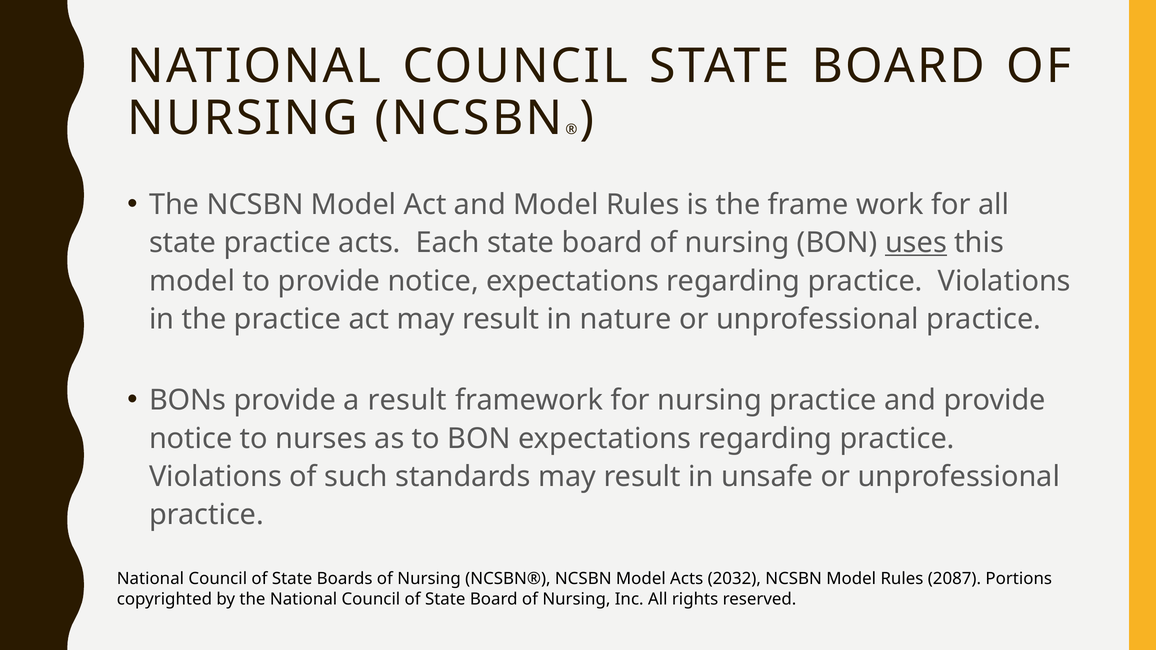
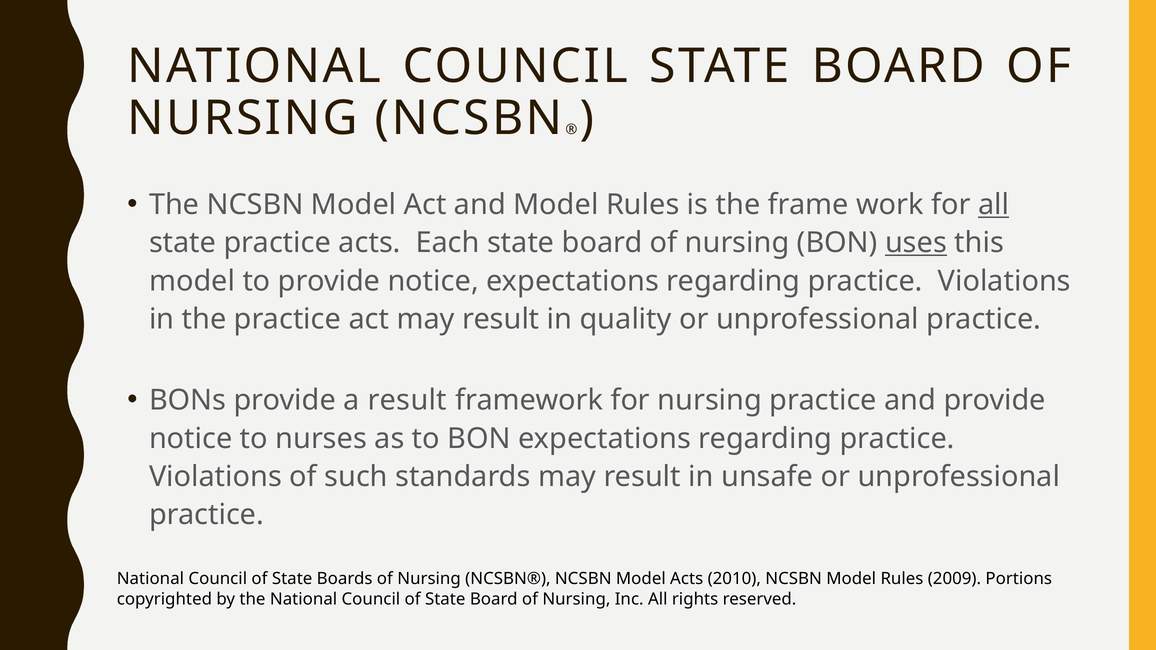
all at (994, 205) underline: none -> present
nature: nature -> quality
2032: 2032 -> 2010
2087: 2087 -> 2009
